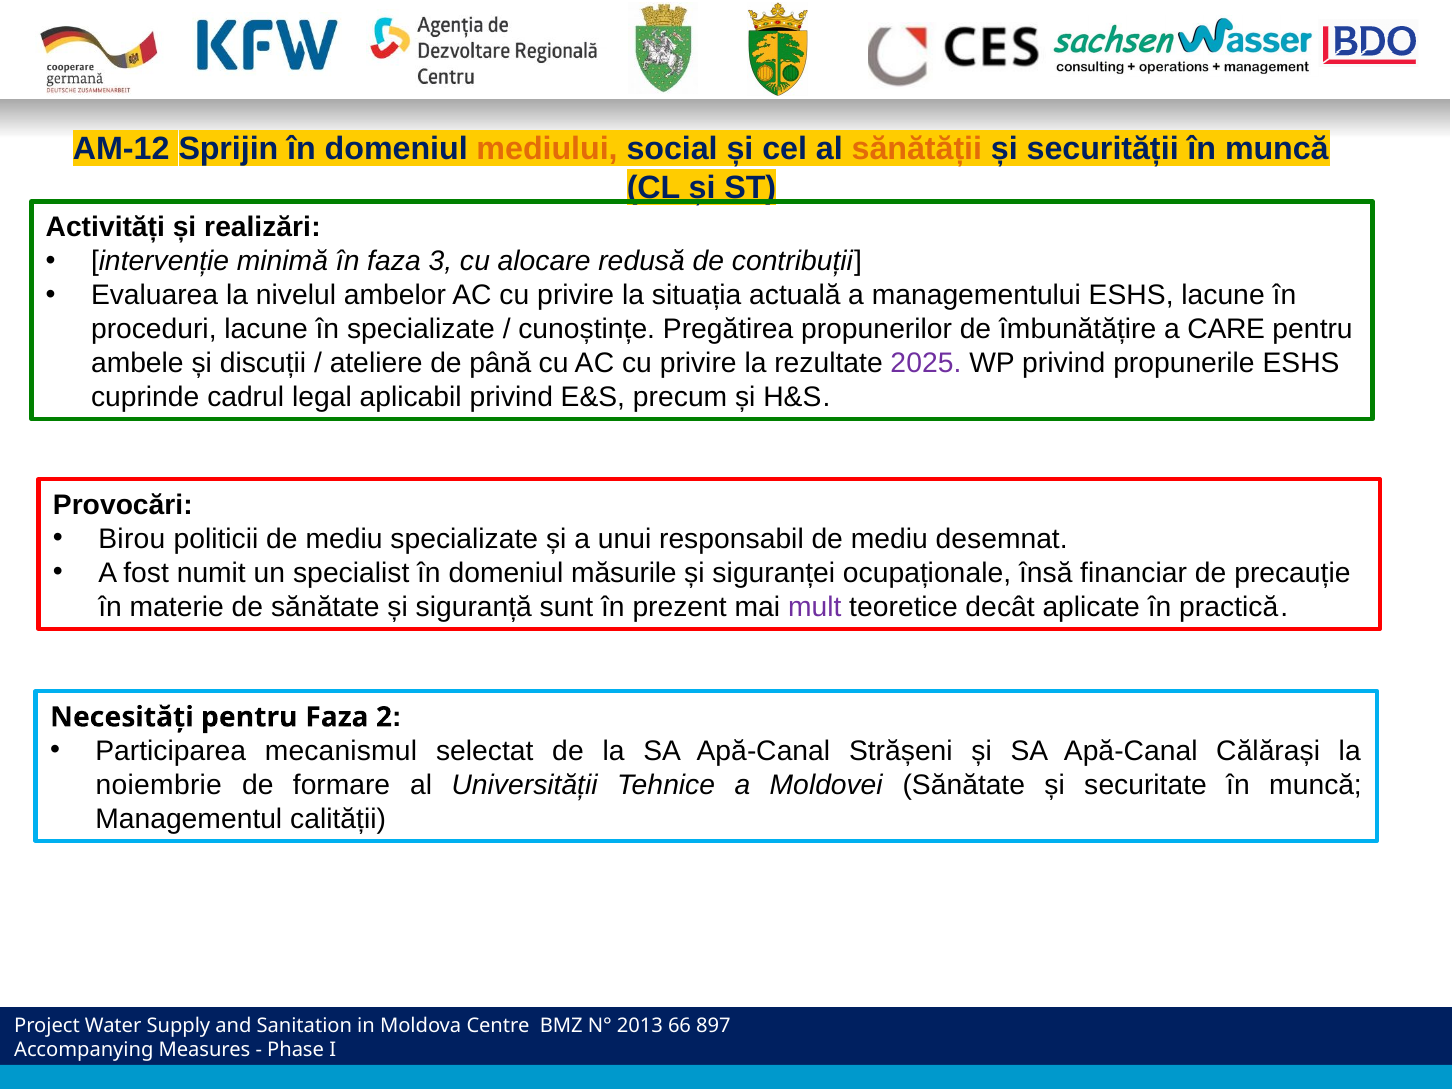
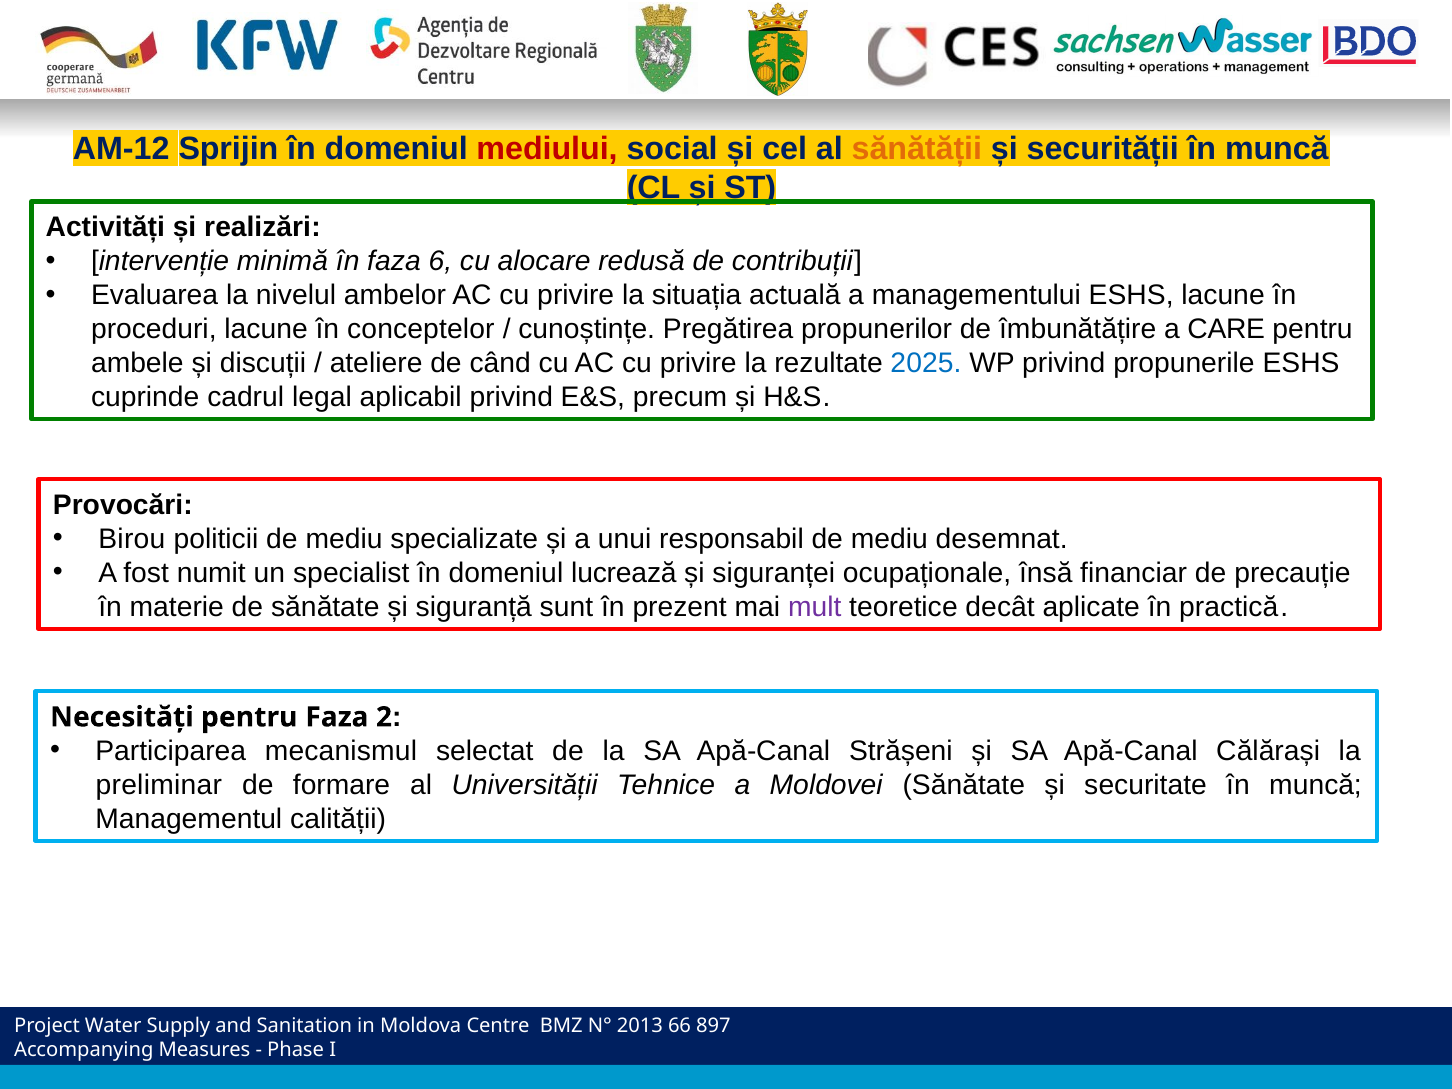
mediului colour: orange -> red
3: 3 -> 6
în specializate: specializate -> conceptelor
până: până -> când
2025 colour: purple -> blue
măsurile: măsurile -> lucrează
noiembrie: noiembrie -> preliminar
